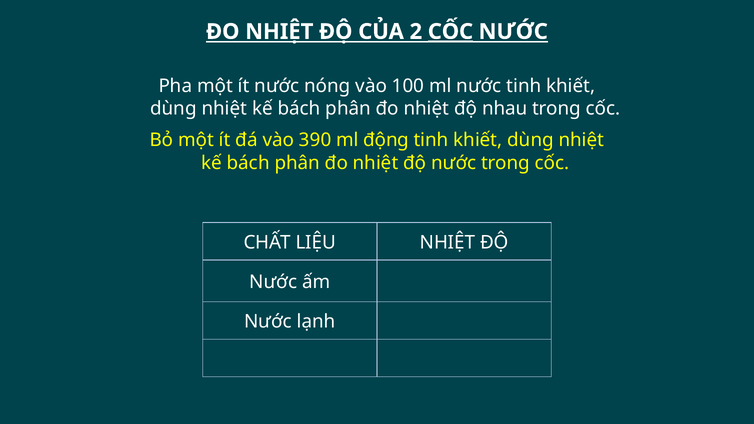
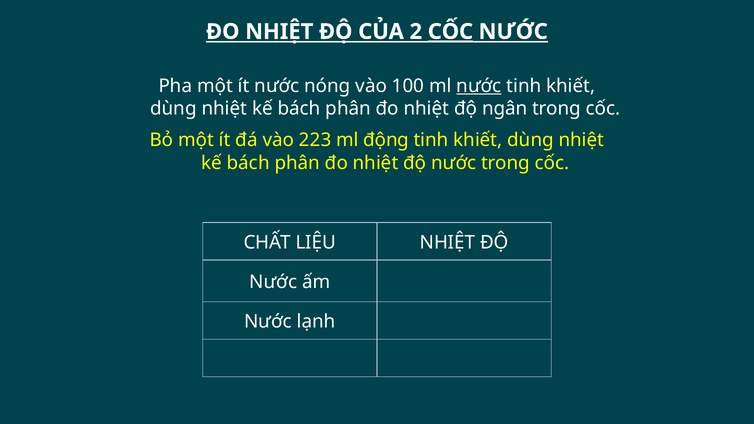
nước at (479, 86) underline: none -> present
nhau: nhau -> ngân
390: 390 -> 223
